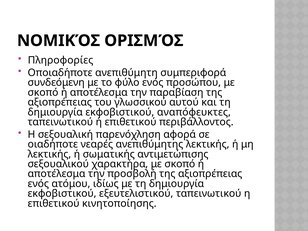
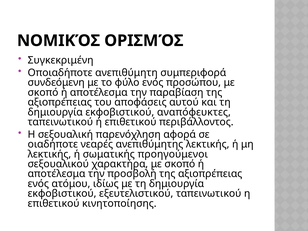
Πληροφορίες: Πληροφορίες -> Συγκεκριμένη
γλωσσικού: γλωσσικού -> αποφάσεις
αντιμετώπισης: αντιμετώπισης -> προηγούμενοι
